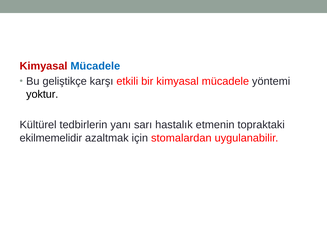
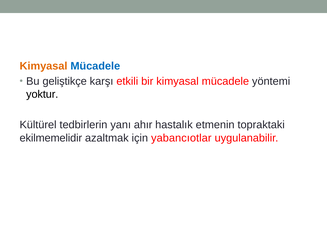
Kimyasal at (44, 66) colour: red -> orange
sarı: sarı -> ahır
stomalardan: stomalardan -> yabancıotlar
